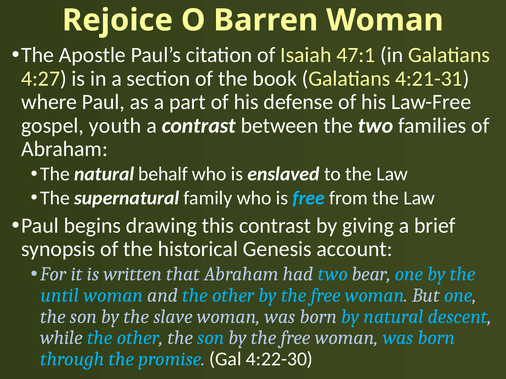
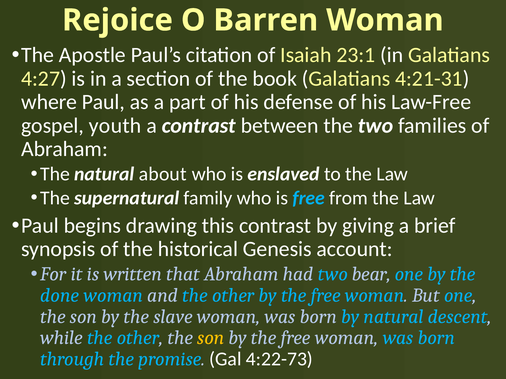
47:1: 47:1 -> 23:1
behalf: behalf -> about
until: until -> done
son at (211, 338) colour: light blue -> yellow
4:22-30: 4:22-30 -> 4:22-73
